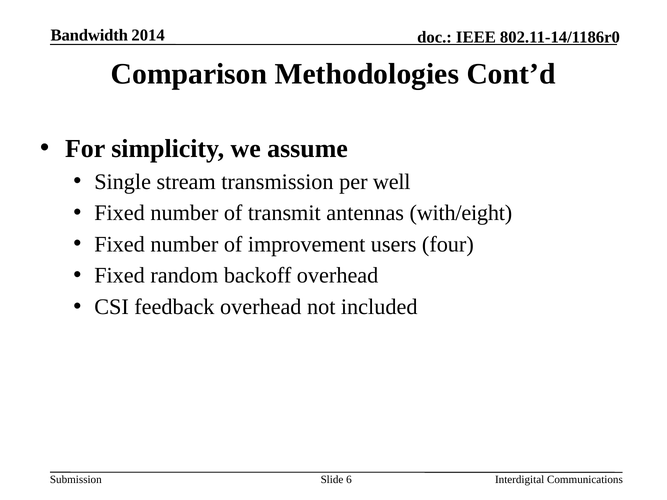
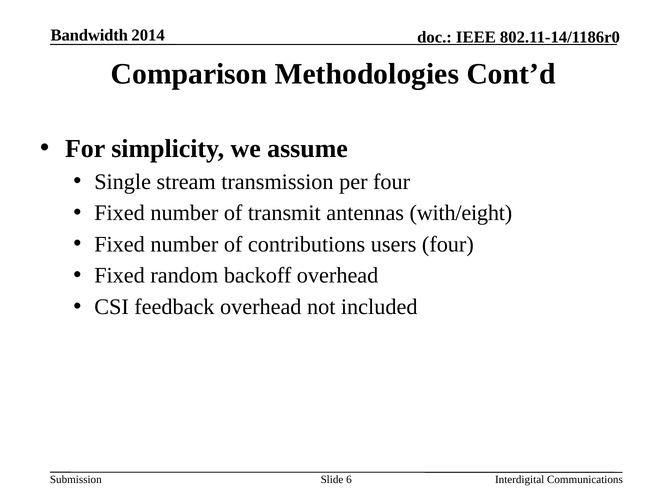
per well: well -> four
improvement: improvement -> contributions
